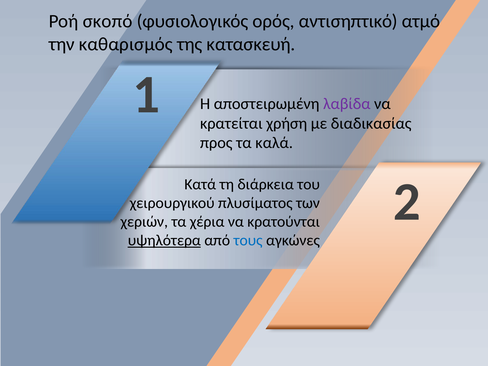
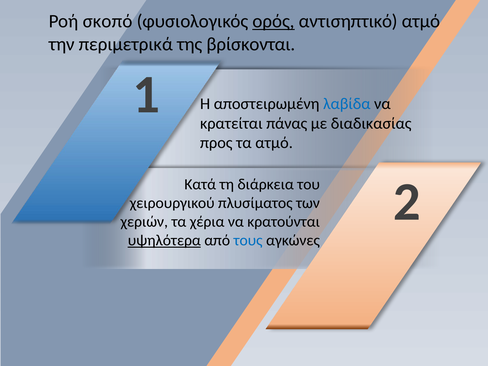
ορός underline: none -> present
καθαρισμός: καθαρισμός -> περιμετρικά
κατασκευή: κατασκευή -> βρίσκονται
λαβίδα colour: purple -> blue
χρήση: χρήση -> πάνας
τα καλά: καλά -> ατμό
